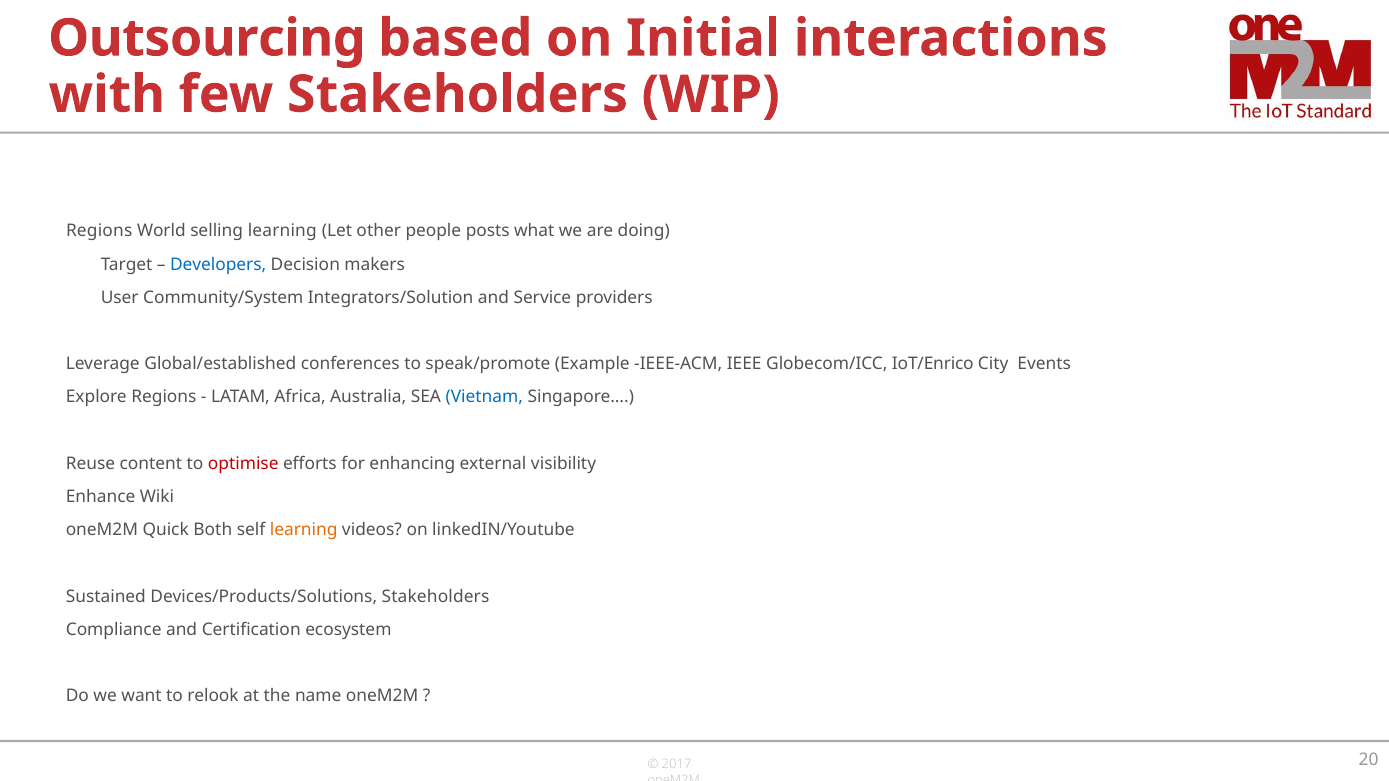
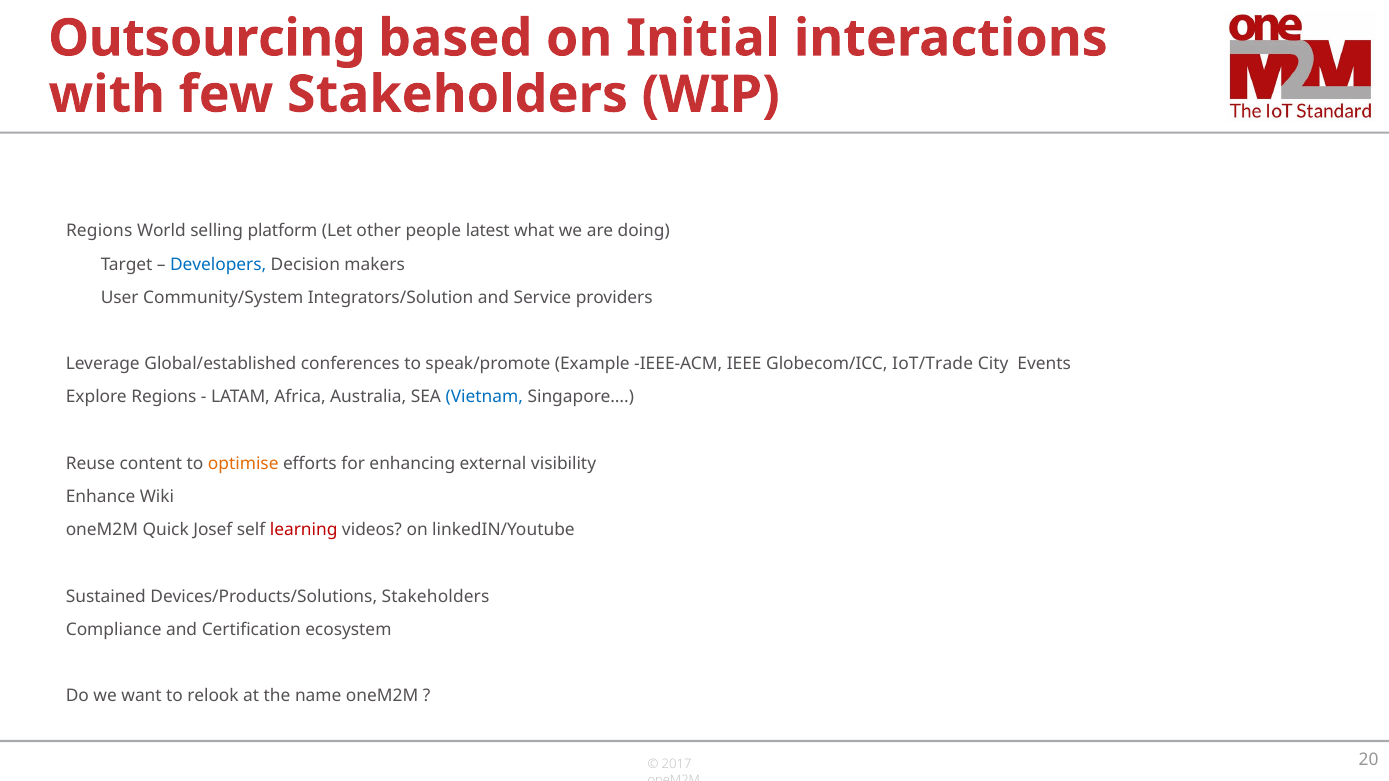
selling learning: learning -> platform
posts: posts -> latest
IoT/Enrico: IoT/Enrico -> IoT/Trade
optimise colour: red -> orange
Both: Both -> Josef
learning at (304, 530) colour: orange -> red
